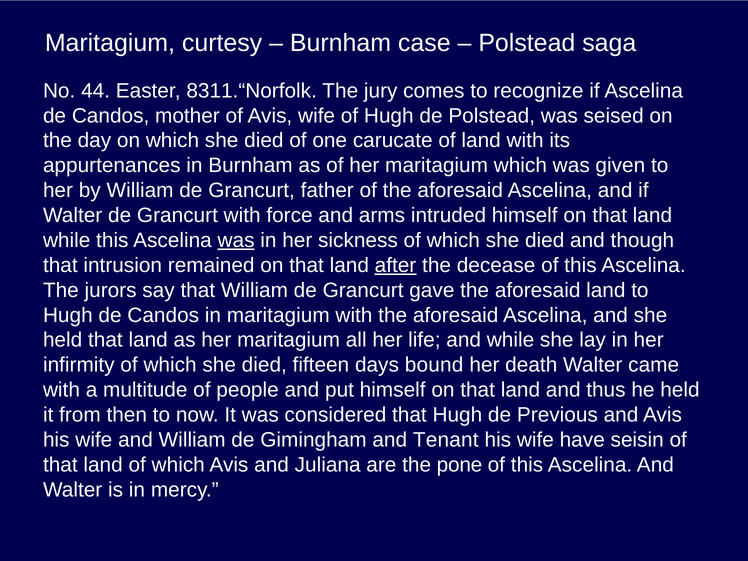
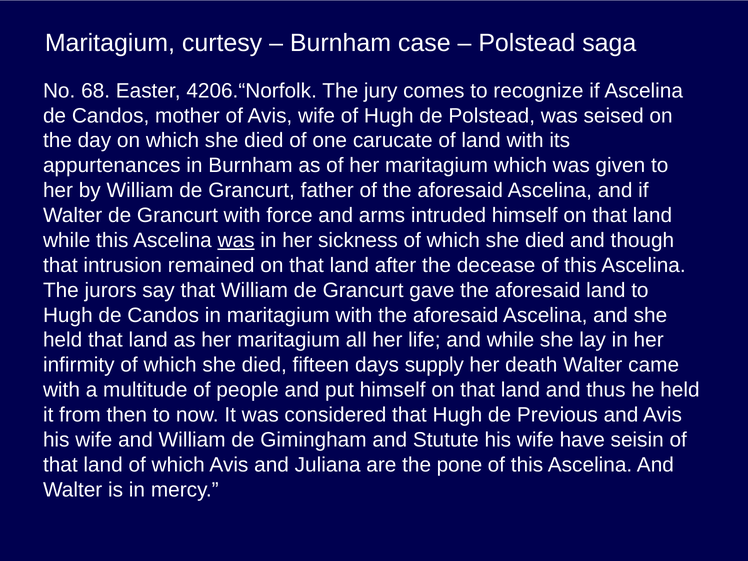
44: 44 -> 68
8311.“Norfolk: 8311.“Norfolk -> 4206.“Norfolk
after underline: present -> none
bound: bound -> supply
Tenant: Tenant -> Stutute
